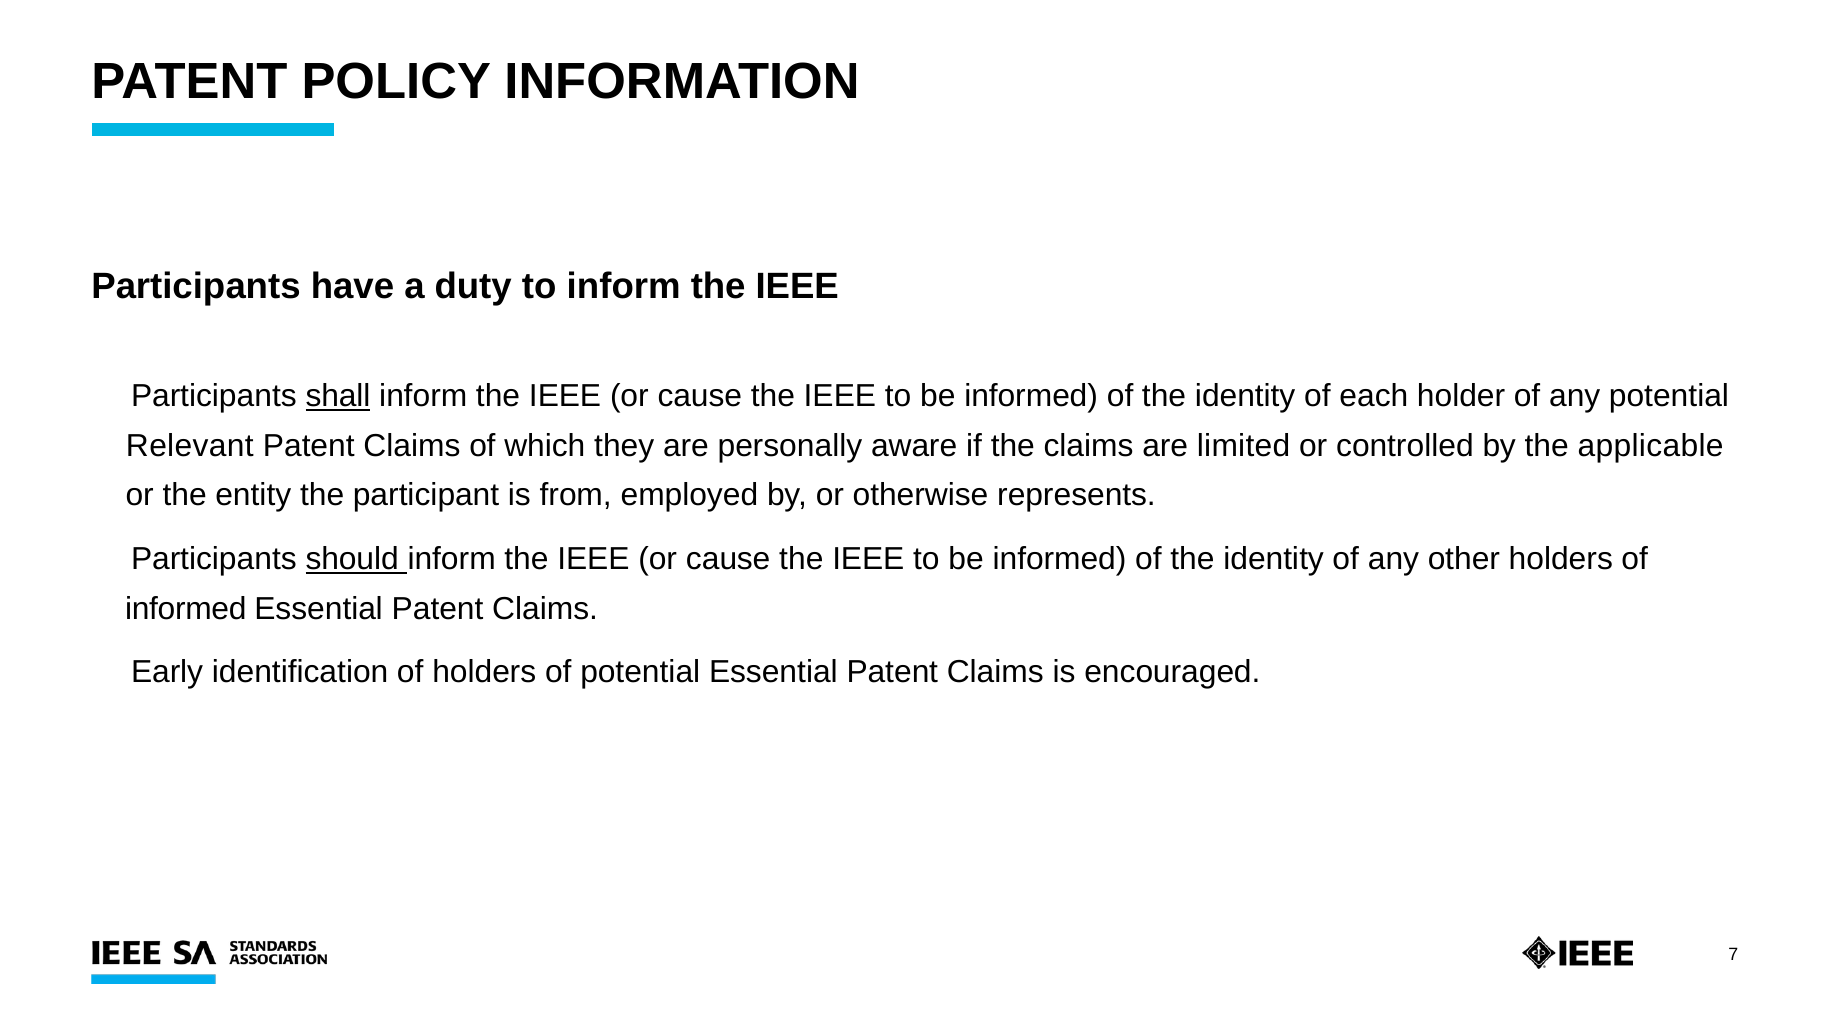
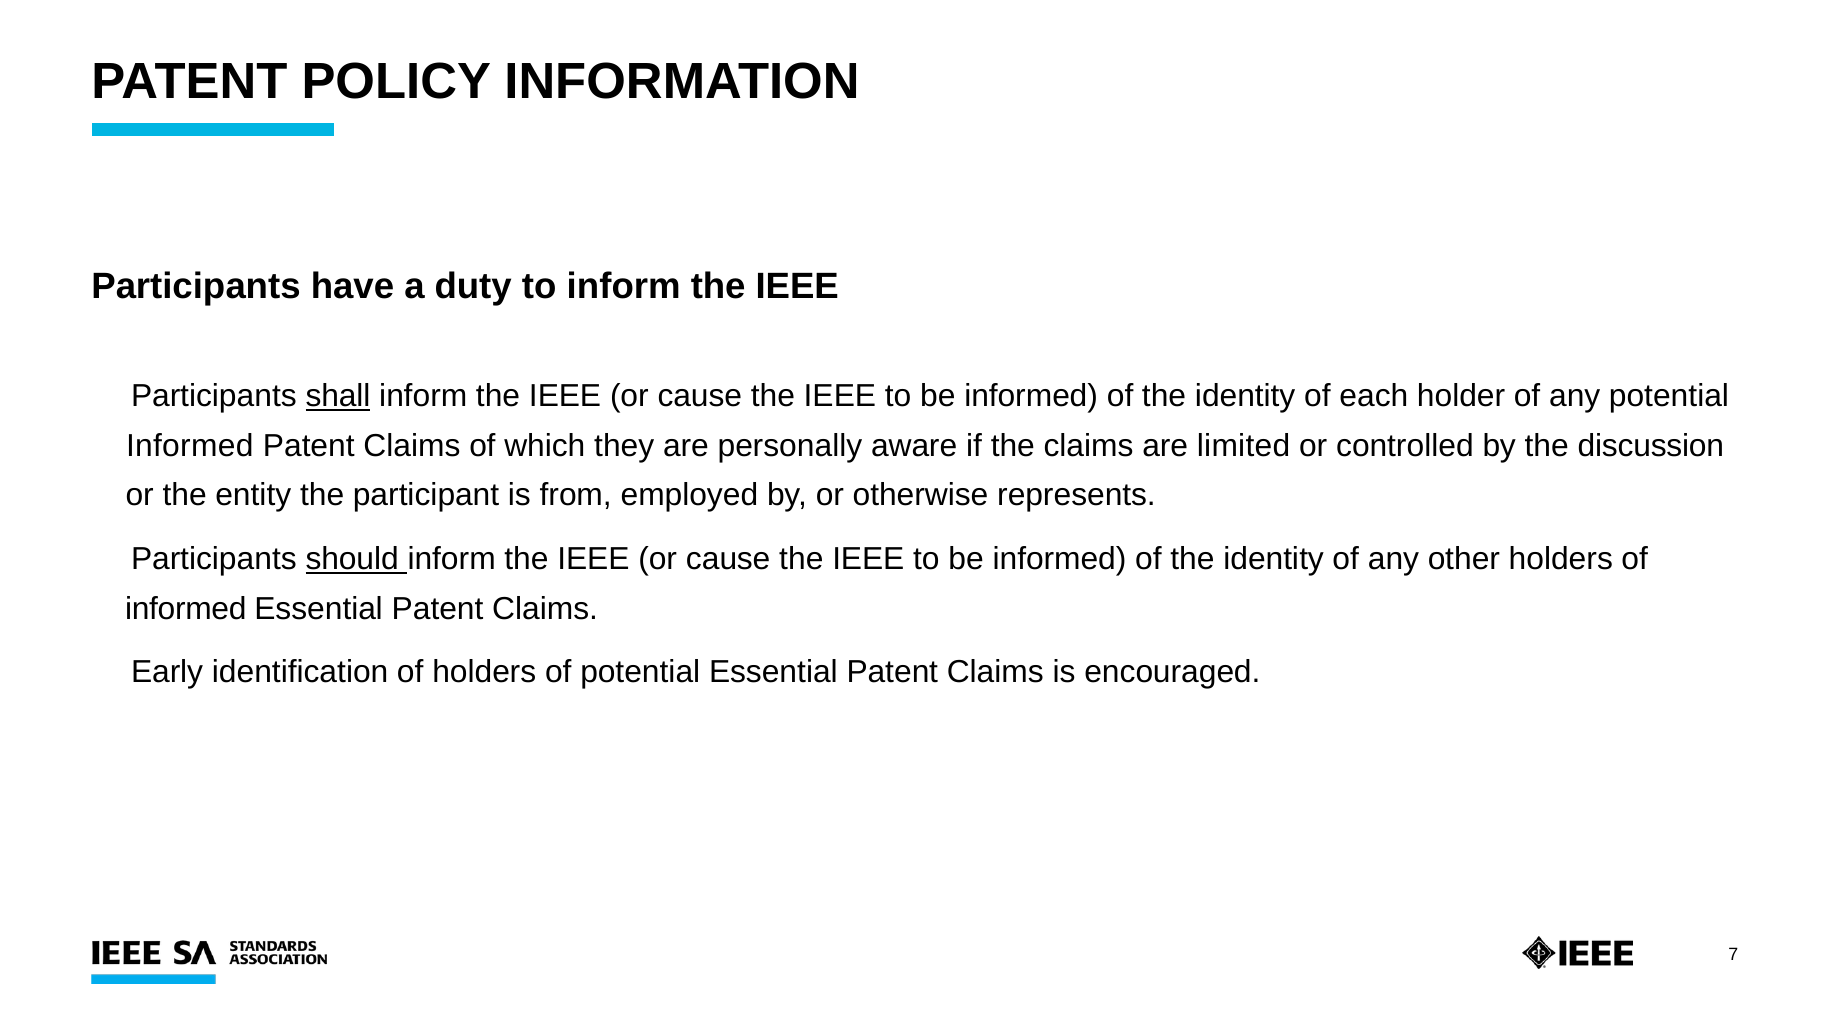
Relevant at (190, 446): Relevant -> Informed
applicable: applicable -> discussion
